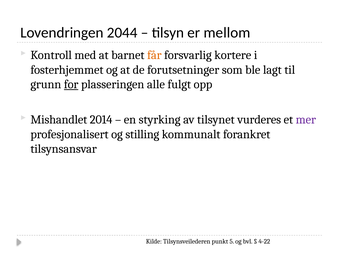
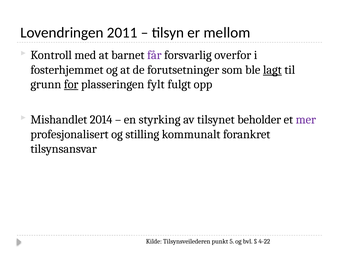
2044: 2044 -> 2011
får colour: orange -> purple
kortere: kortere -> overfor
lagt underline: none -> present
alle: alle -> fylt
vurderes: vurderes -> beholder
